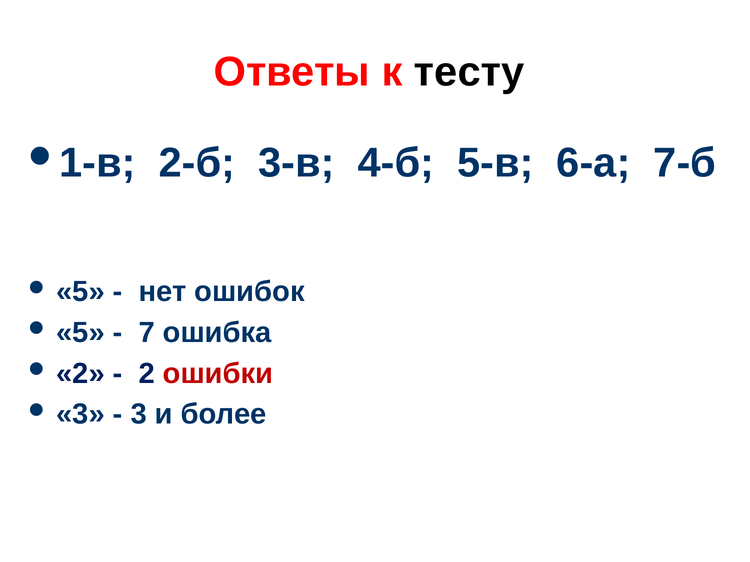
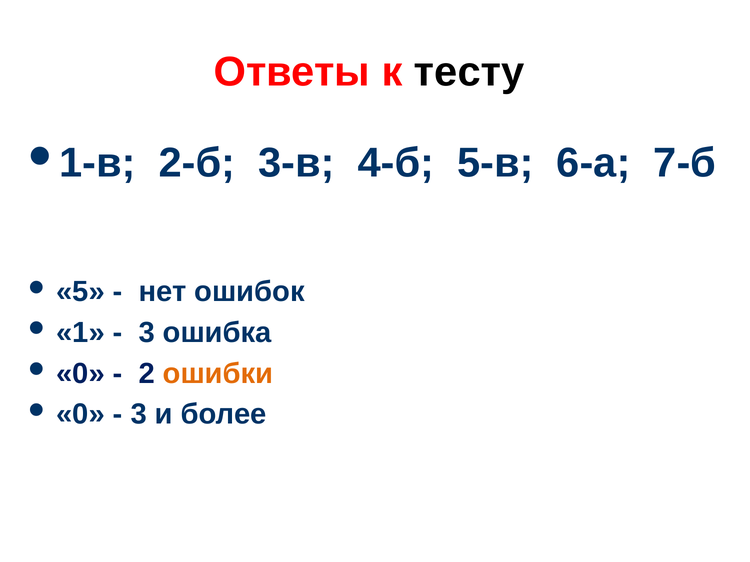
5 at (81, 333): 5 -> 1
7 at (147, 333): 7 -> 3
2 at (81, 374): 2 -> 0
ошибки colour: red -> orange
3 at (81, 415): 3 -> 0
